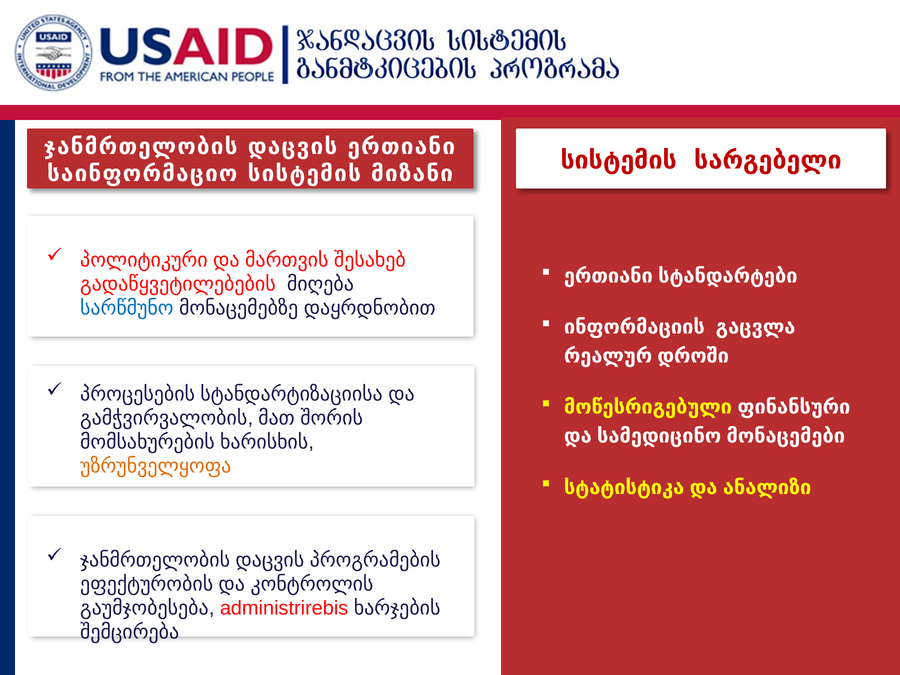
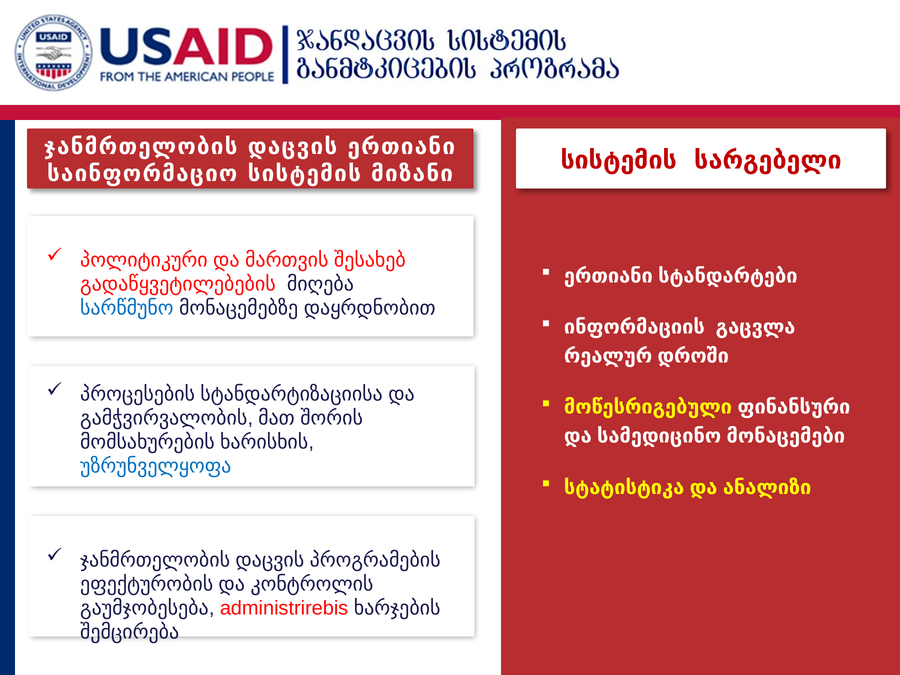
უზრუნველყოფა colour: orange -> blue
